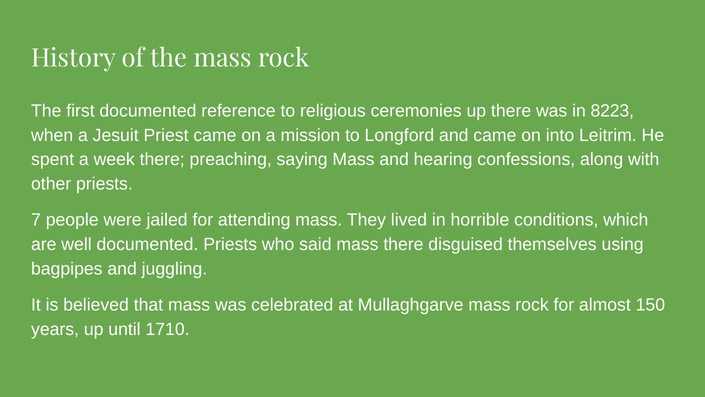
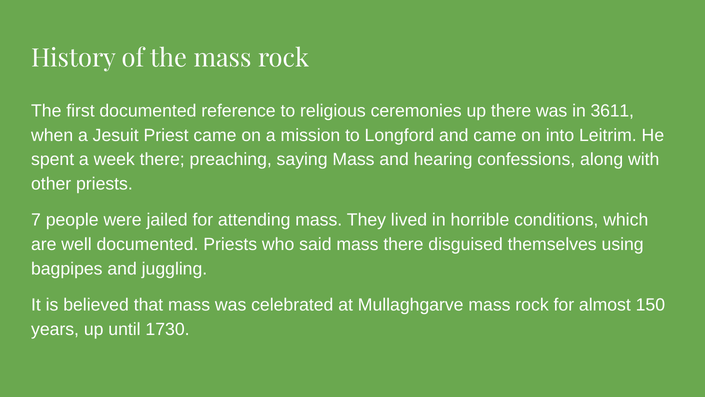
8223: 8223 -> 3611
1710: 1710 -> 1730
